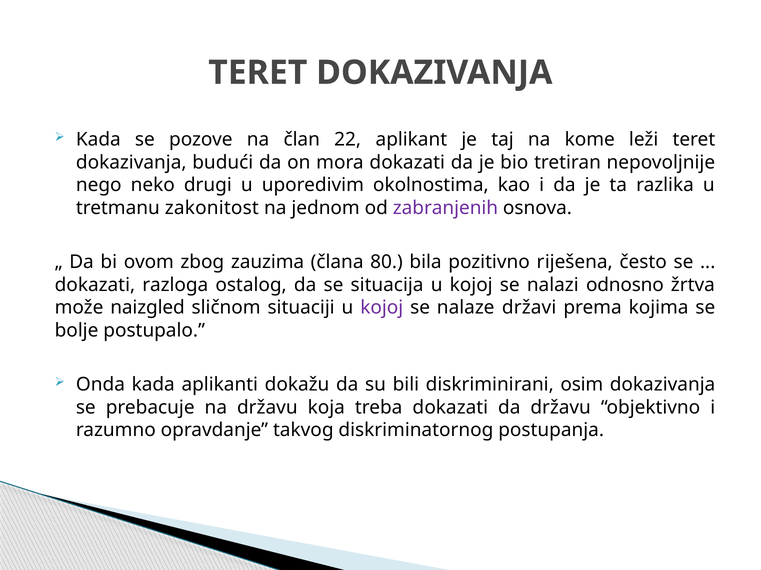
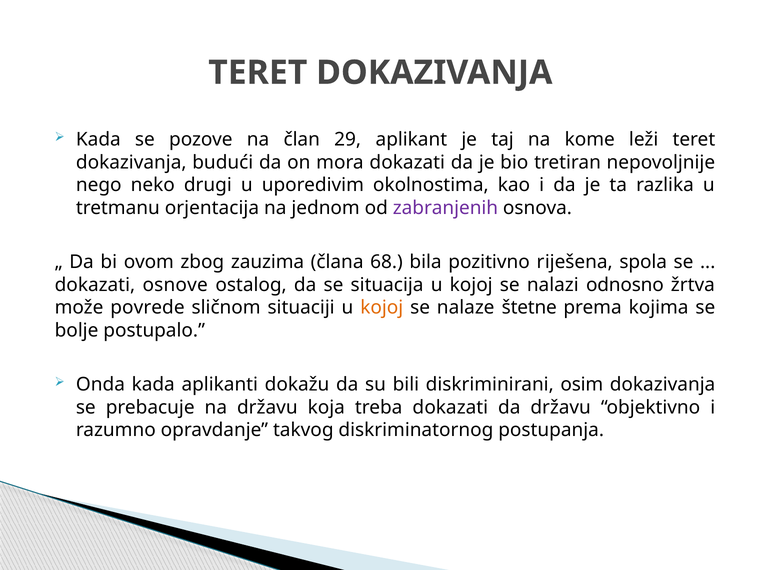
22: 22 -> 29
zakonitost: zakonitost -> orjentacija
80: 80 -> 68
često: često -> spola
razloga: razloga -> osnove
naizgled: naizgled -> povrede
kojoj at (382, 308) colour: purple -> orange
državi: državi -> štetne
